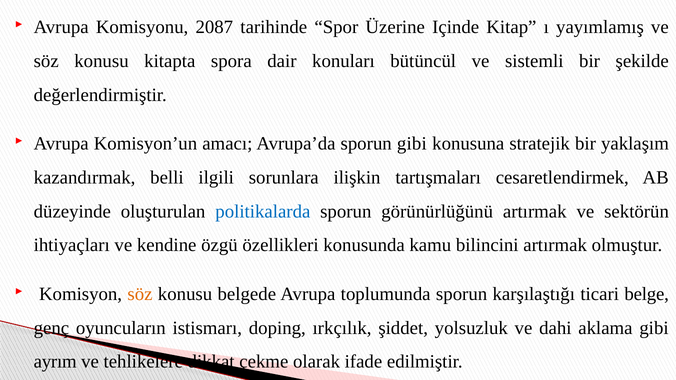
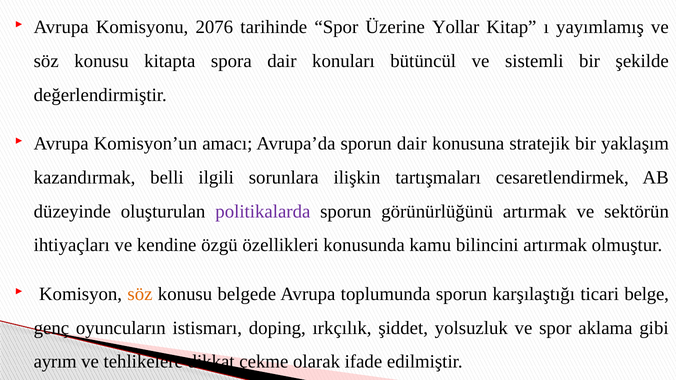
2087: 2087 -> 2076
Içinde: Içinde -> Yollar
sporun gibi: gibi -> dair
politikalarda colour: blue -> purple
ve dahi: dahi -> spor
